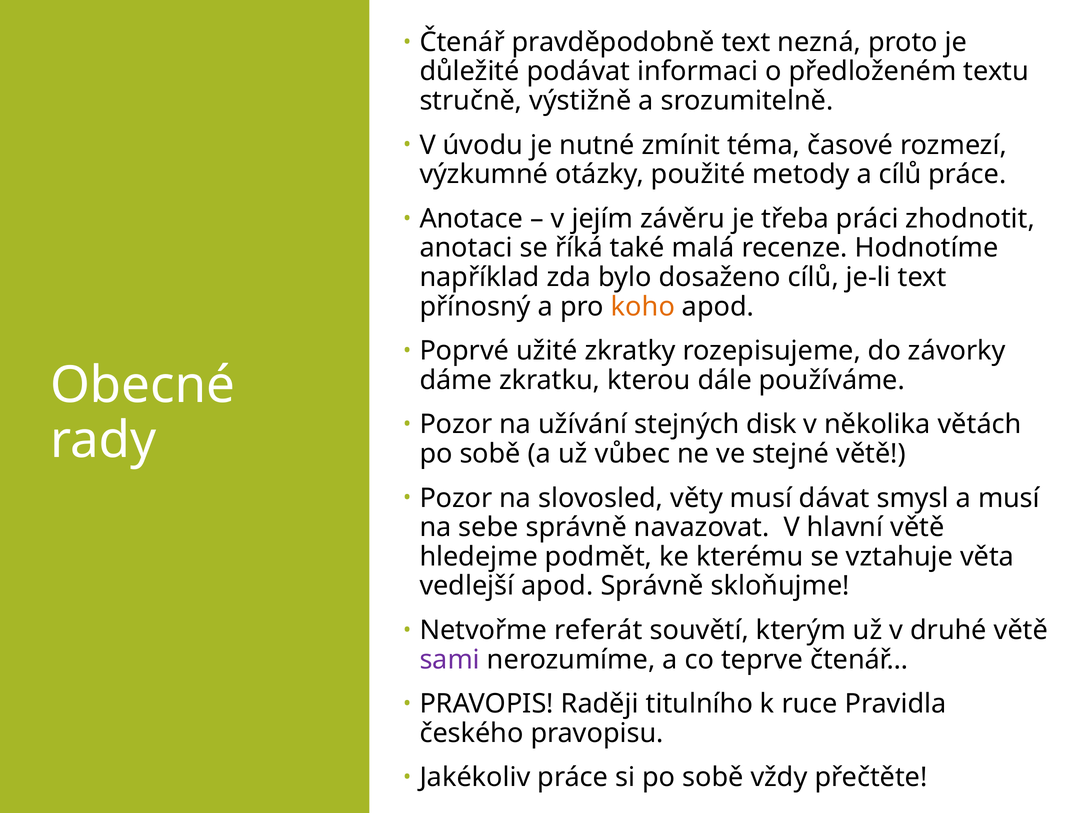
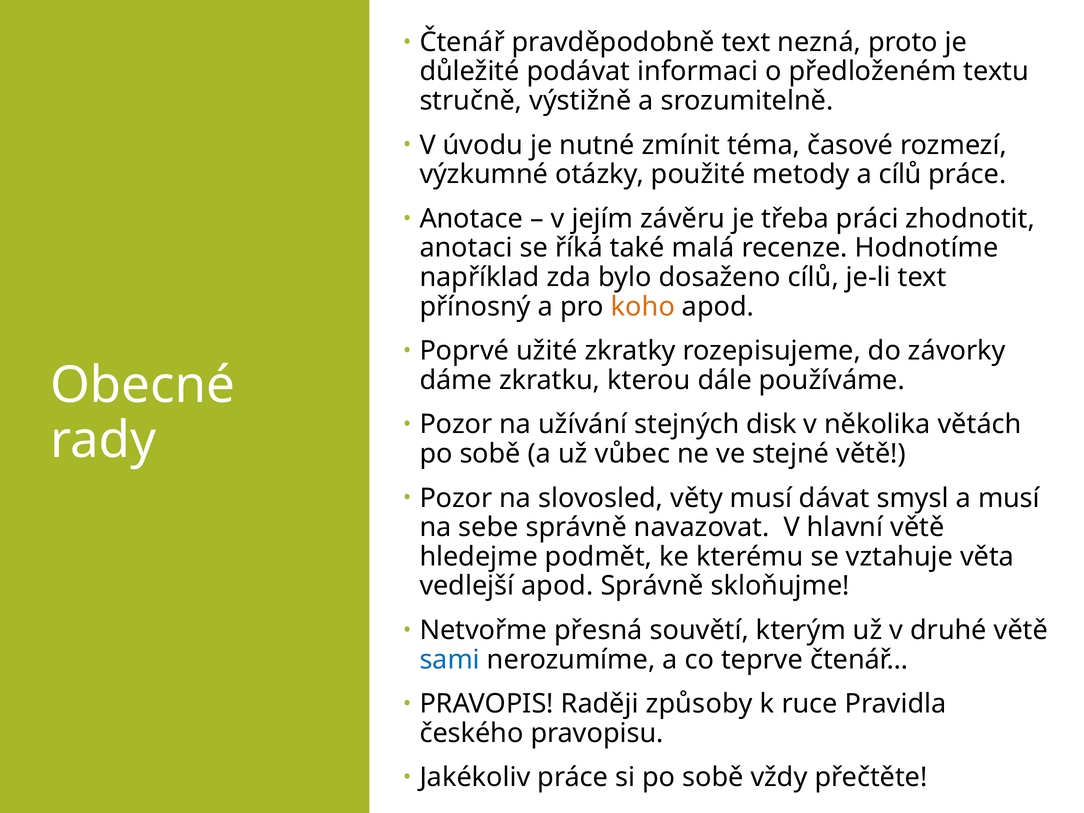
referát: referát -> přesná
sami colour: purple -> blue
titulního: titulního -> způsoby
